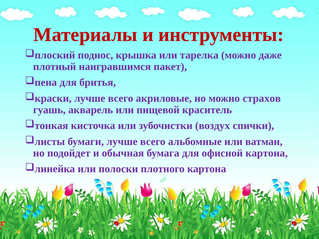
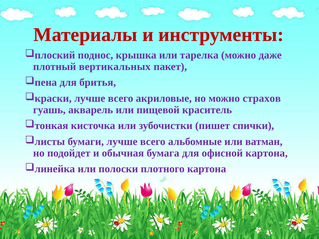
наигравшимся: наигравшимся -> вертикальных
воздух: воздух -> пишет
